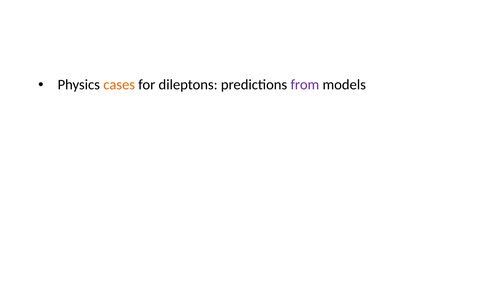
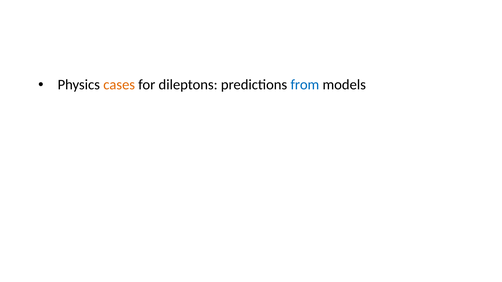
from colour: purple -> blue
